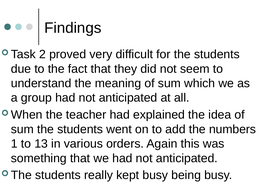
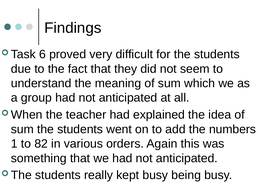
2: 2 -> 6
13: 13 -> 82
